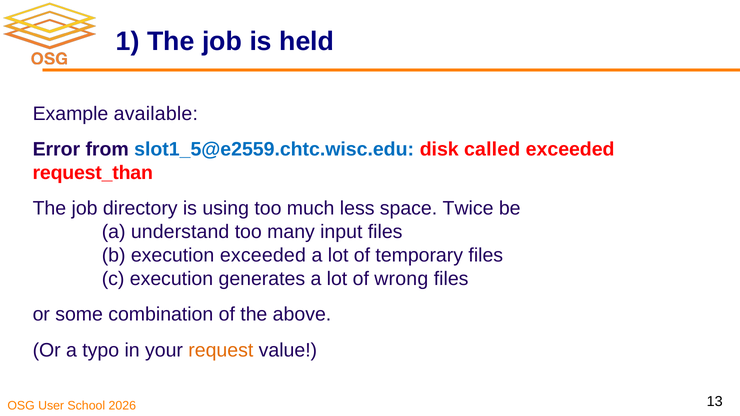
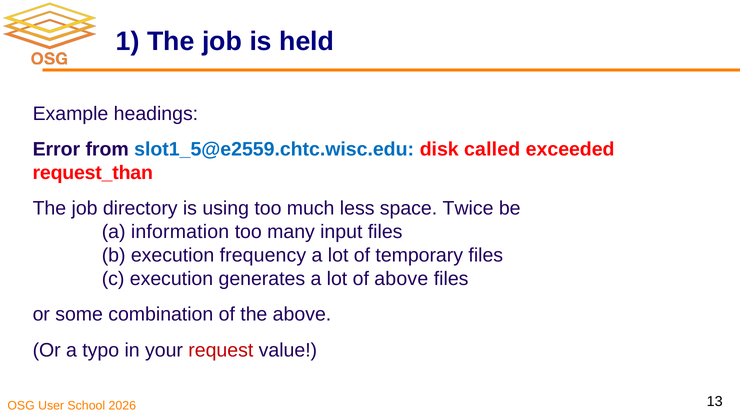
available: available -> headings
understand: understand -> information
execution exceeded: exceeded -> frequency
of wrong: wrong -> above
request colour: orange -> red
